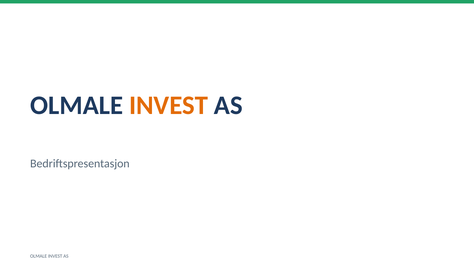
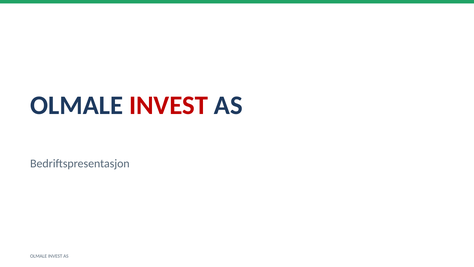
INVEST at (169, 105) colour: orange -> red
